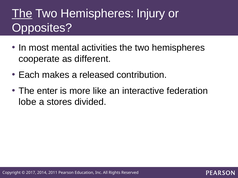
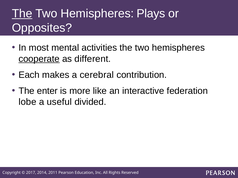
Injury: Injury -> Plays
cooperate underline: none -> present
released: released -> cerebral
stores: stores -> useful
